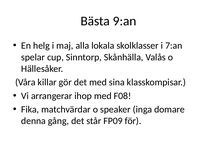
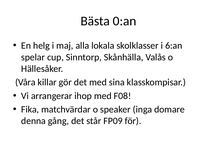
9:an: 9:an -> 0:an
7:an: 7:an -> 6:an
